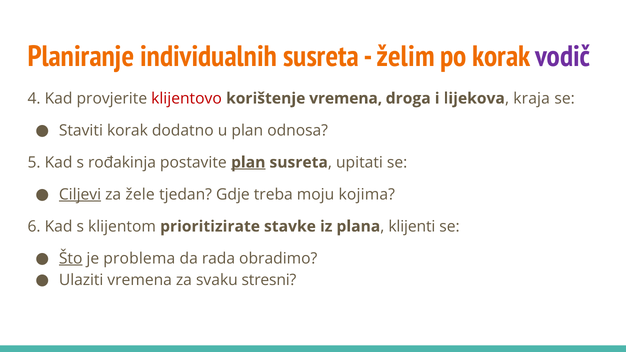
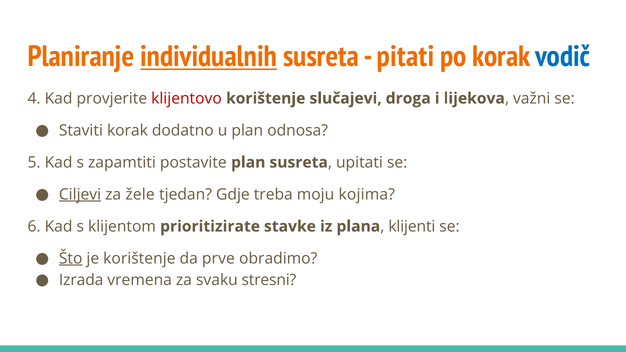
individualnih underline: none -> present
želim: želim -> pitati
vodič colour: purple -> blue
korištenje vremena: vremena -> slučajevi
kraja: kraja -> važni
rođakinja: rođakinja -> zapamtiti
plan at (248, 162) underline: present -> none
je problema: problema -> korištenje
rada: rada -> prve
Ulaziti: Ulaziti -> Izrada
